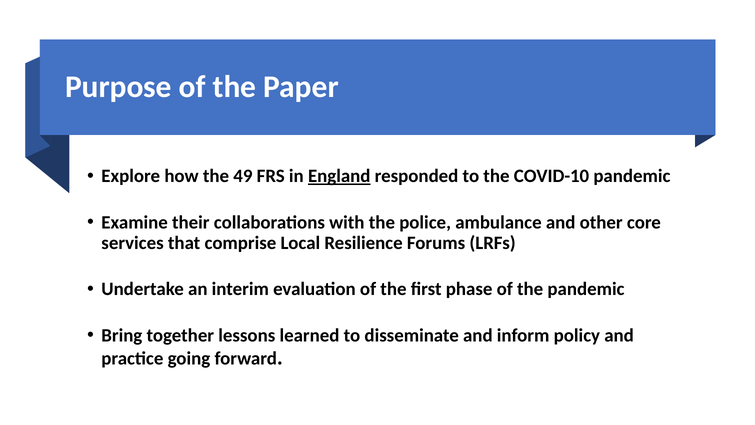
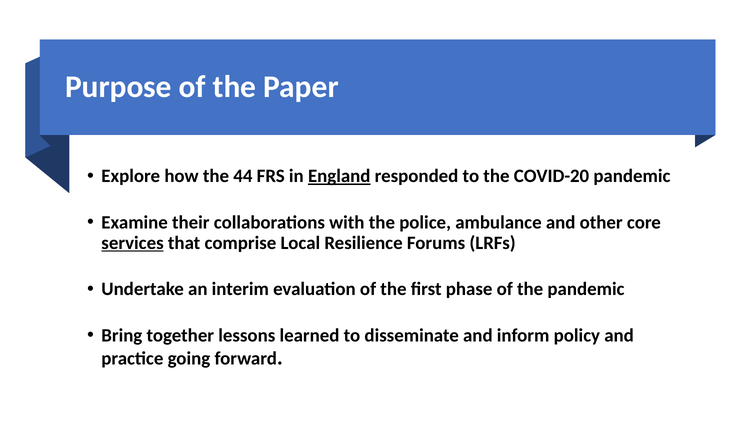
49: 49 -> 44
COVID-10: COVID-10 -> COVID-20
services underline: none -> present
